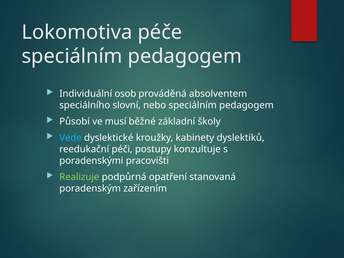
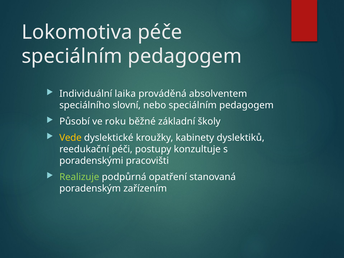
osob: osob -> laika
musí: musí -> roku
Vede colour: light blue -> yellow
